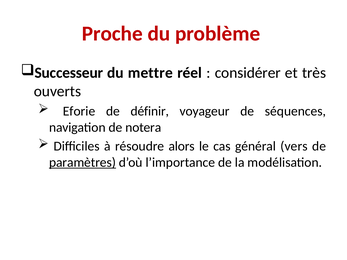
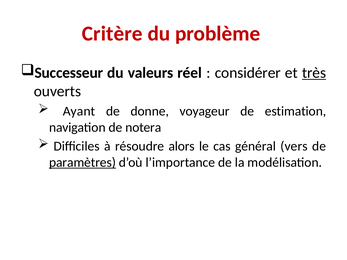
Proche: Proche -> Critère
mettre: mettre -> valeurs
très underline: none -> present
Eforie: Eforie -> Ayant
définir: définir -> donne
séquences: séquences -> estimation
